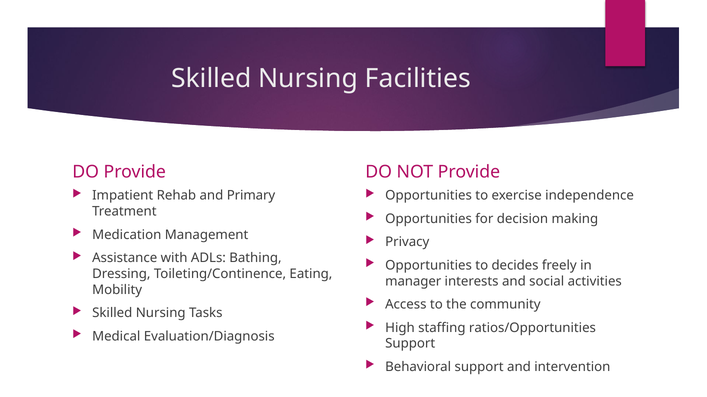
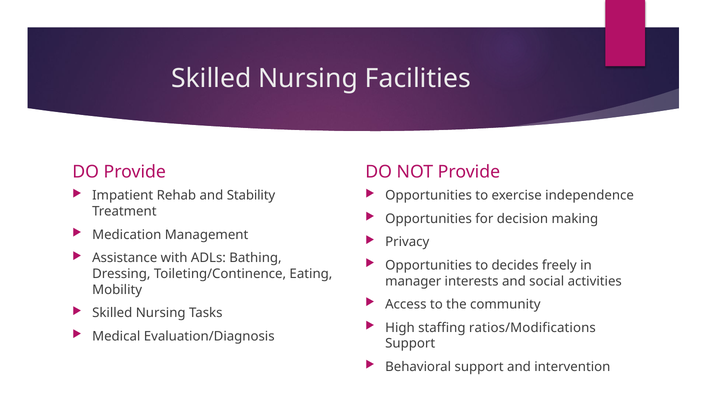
Primary: Primary -> Stability
ratios/Opportunities: ratios/Opportunities -> ratios/Modifications
